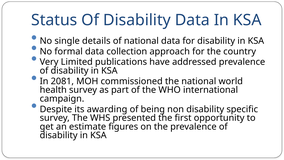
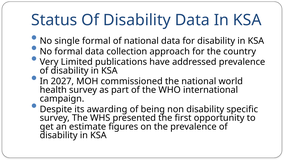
single details: details -> formal
2081: 2081 -> 2027
